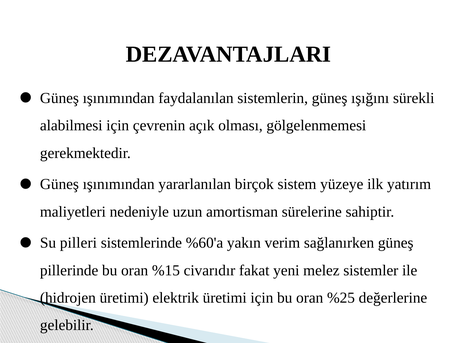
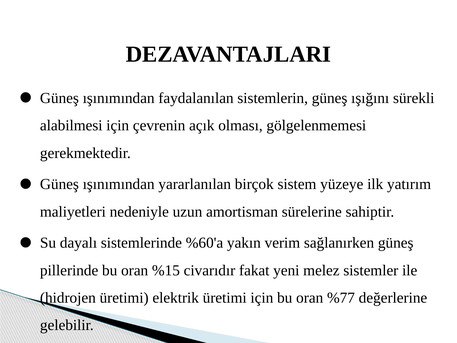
pilleri: pilleri -> dayalı
%25: %25 -> %77
